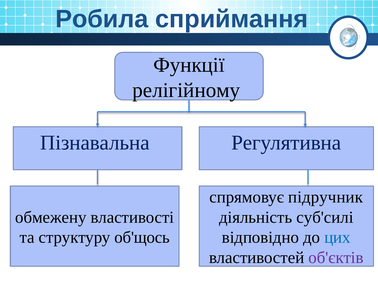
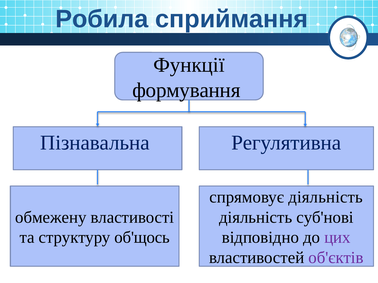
релігійному: релігійному -> формування
спрямовує підручник: підручник -> діяльність
суб'силі: суб'силі -> суб'нові
цих colour: blue -> purple
